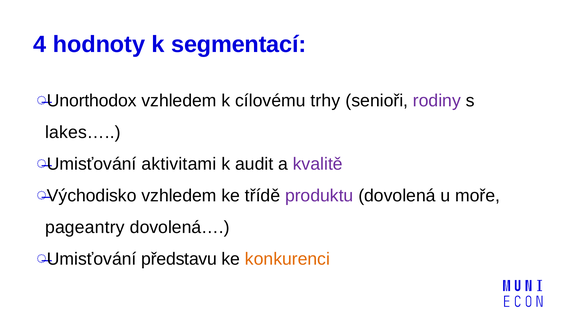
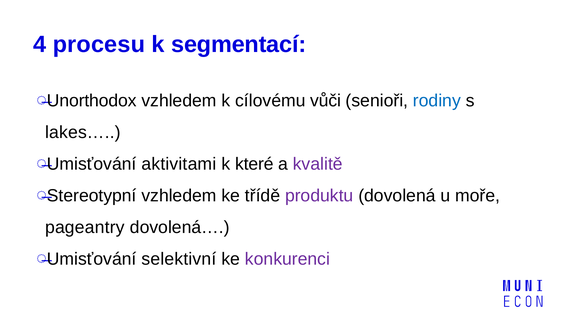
hodnoty: hodnoty -> procesu
trhy: trhy -> vůči
rodiny colour: purple -> blue
audit: audit -> které
Východisko: Východisko -> Stereotypní
představu: představu -> selektivní
konkurenci colour: orange -> purple
